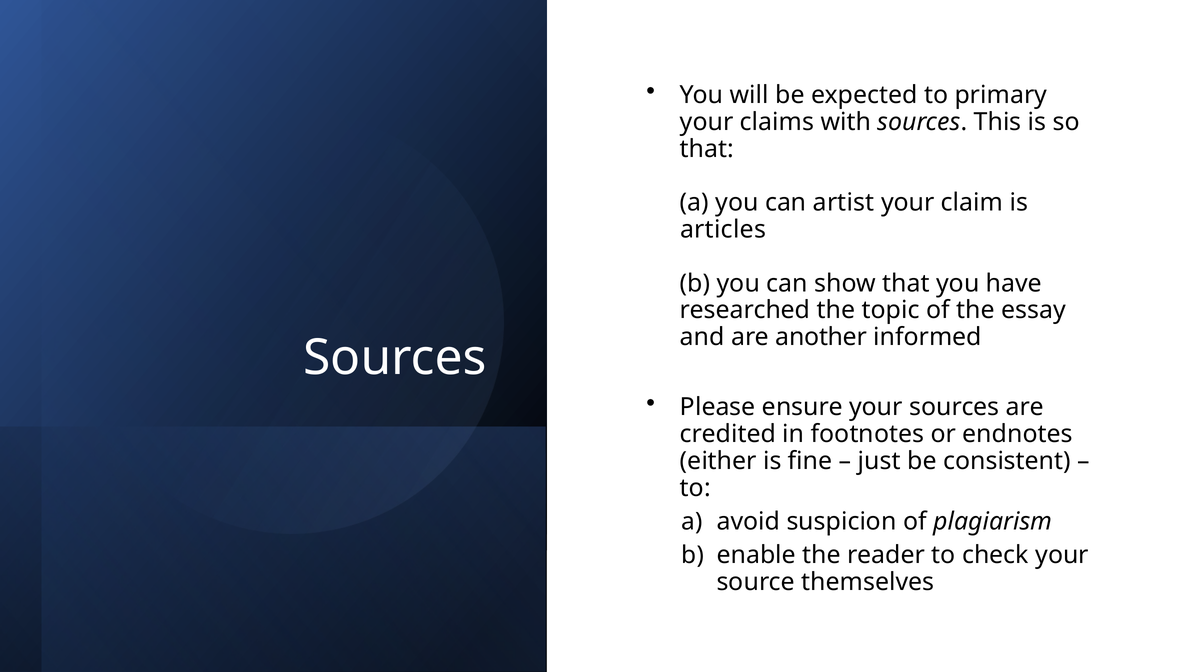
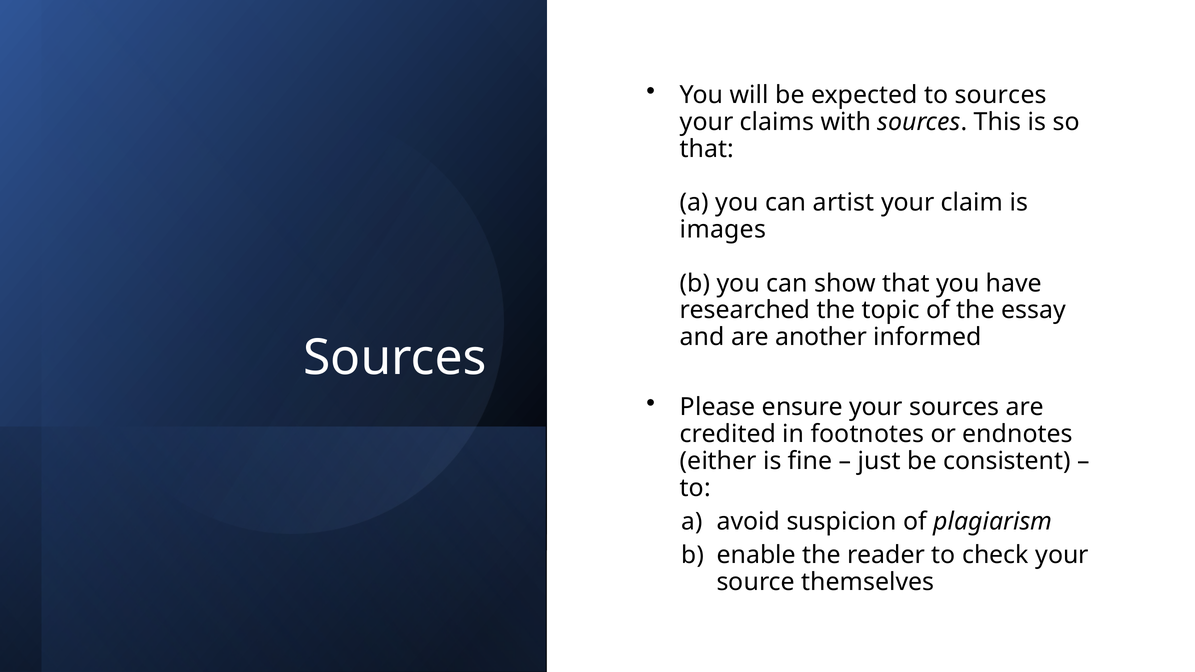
to primary: primary -> sources
articles: articles -> images
